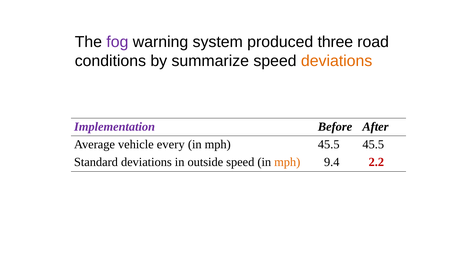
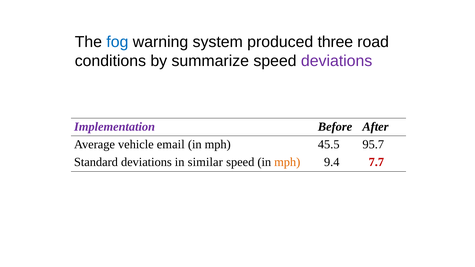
fog colour: purple -> blue
deviations at (337, 61) colour: orange -> purple
every: every -> email
45.5 45.5: 45.5 -> 95.7
outside: outside -> similar
2.2: 2.2 -> 7.7
